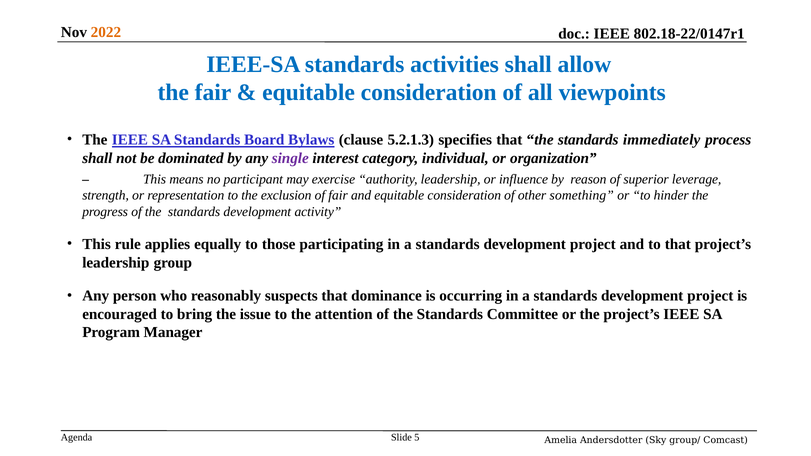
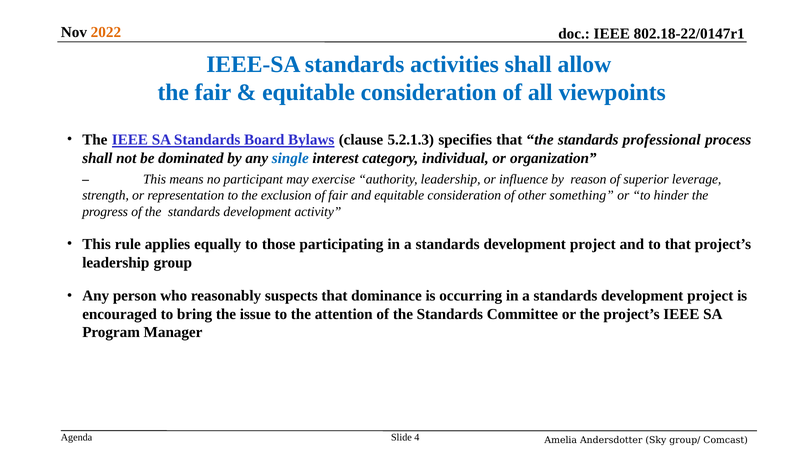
immediately: immediately -> professional
single colour: purple -> blue
5: 5 -> 4
